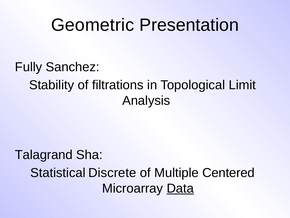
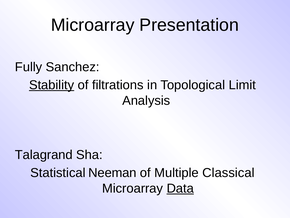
Geometric at (93, 25): Geometric -> Microarray
Stability underline: none -> present
Discrete: Discrete -> Neeman
Centered: Centered -> Classical
